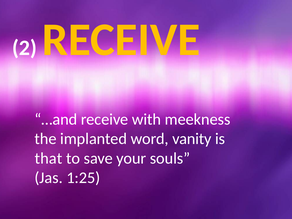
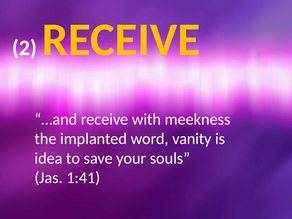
that: that -> idea
1:25: 1:25 -> 1:41
